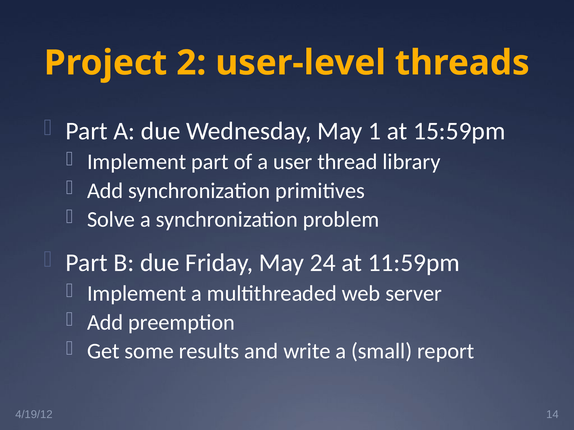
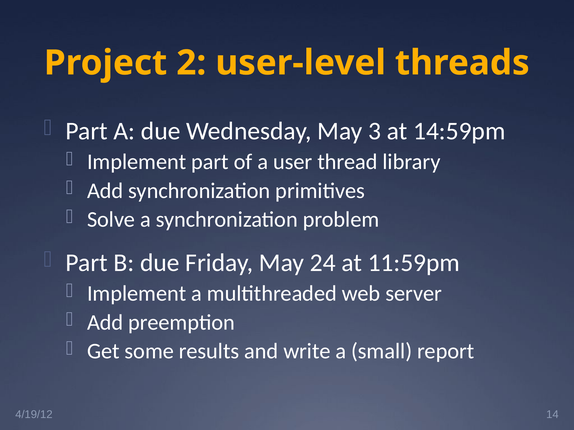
1: 1 -> 3
15:59pm: 15:59pm -> 14:59pm
